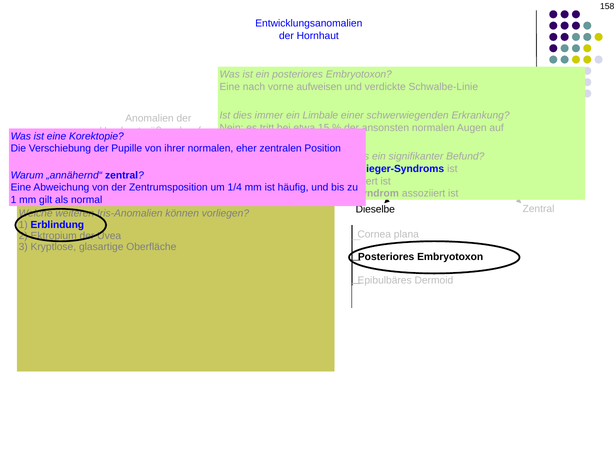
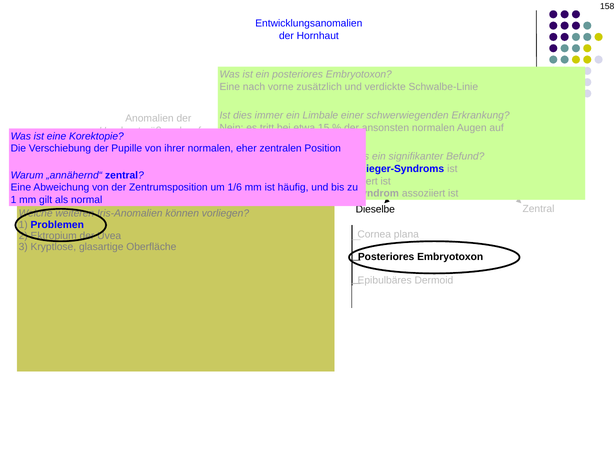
aufweisen: aufweisen -> zusätzlich
1/4: 1/4 -> 1/6
Erblindung: Erblindung -> Problemen
